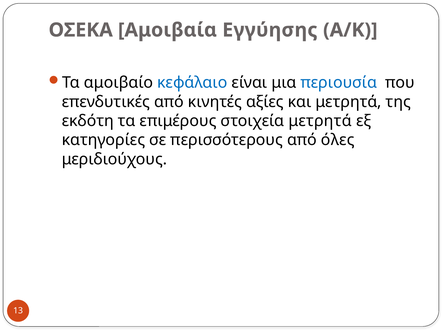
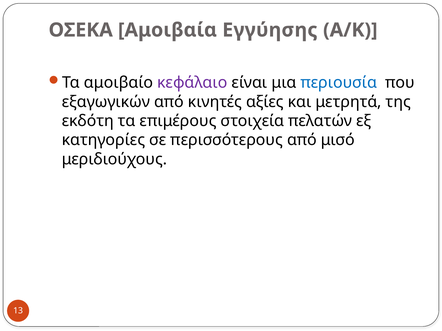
κεφάλαιο colour: blue -> purple
επενδυτικές: επενδυτικές -> εξαγωγικών
στοιχεία μετρητά: μετρητά -> πελατών
όλες: όλες -> μισό
